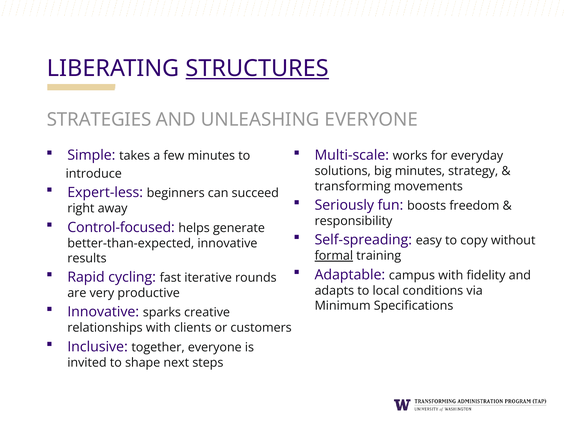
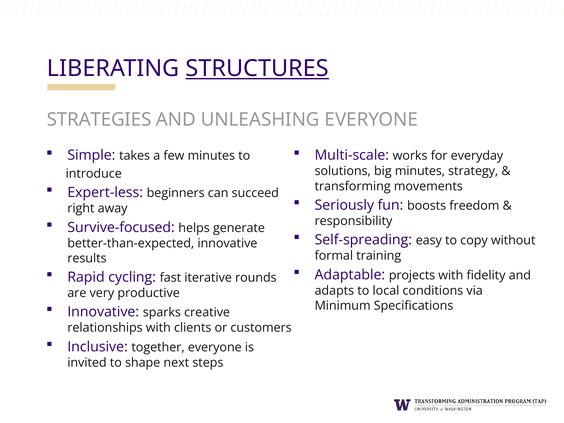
Control-focused: Control-focused -> Survive-focused
formal underline: present -> none
campus: campus -> projects
